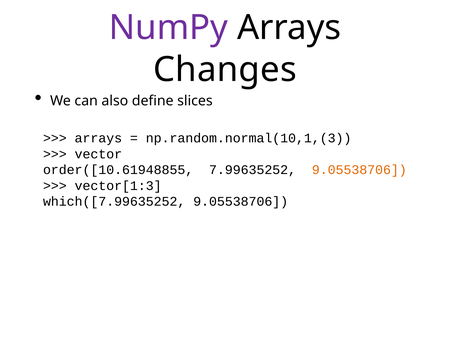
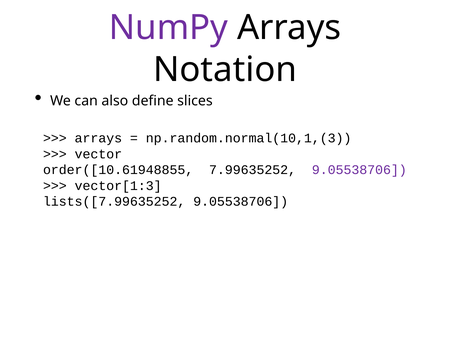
Changes: Changes -> Notation
9.05538706 at (359, 170) colour: orange -> purple
which([7.99635252: which([7.99635252 -> lists([7.99635252
